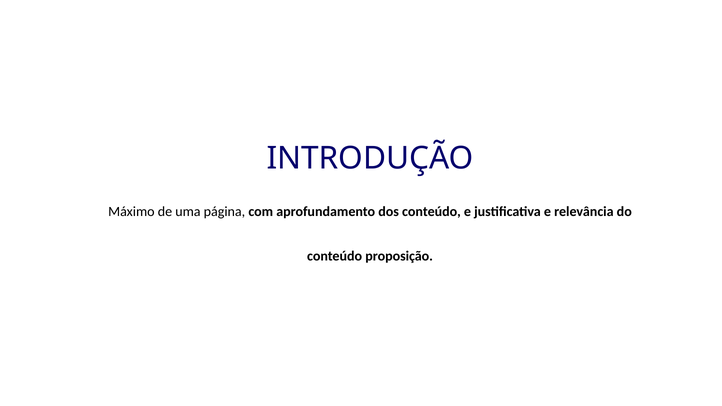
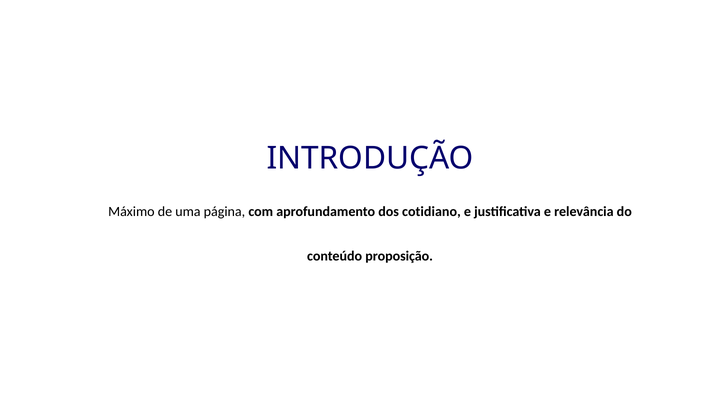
dos conteúdo: conteúdo -> cotidiano
